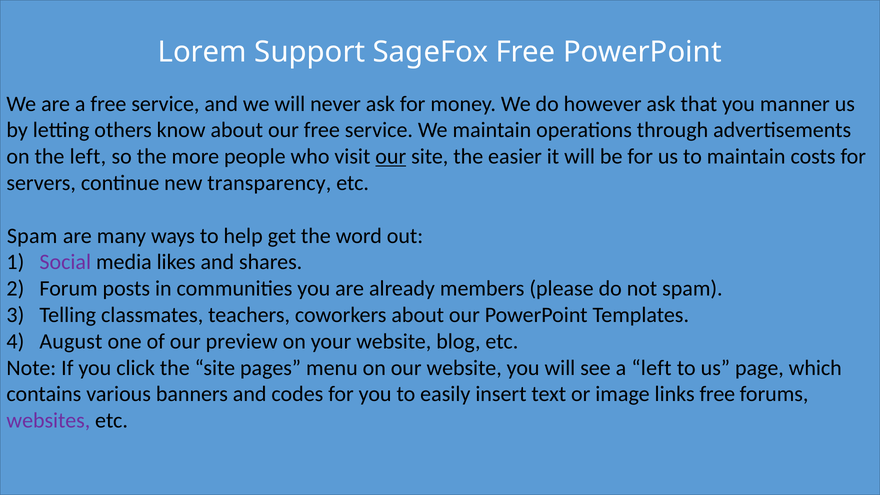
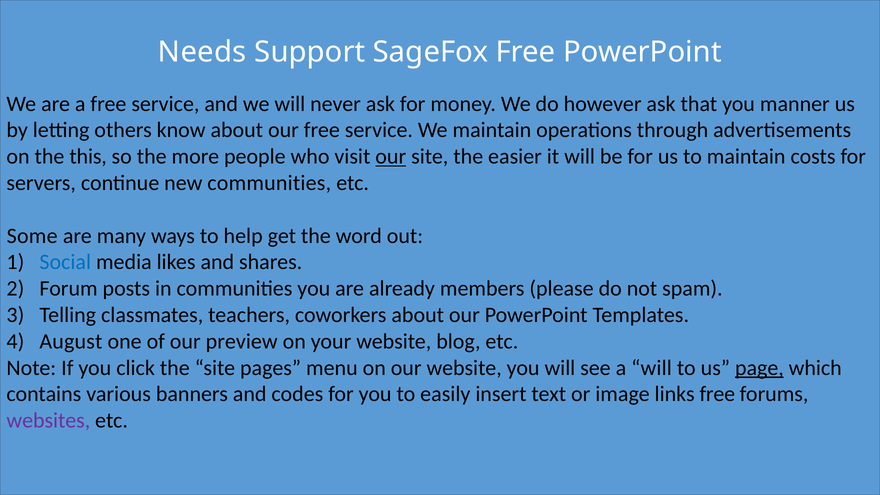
Lorem: Lorem -> Needs
the left: left -> this
new transparency: transparency -> communities
Spam at (32, 236): Spam -> Some
Social colour: purple -> blue
a left: left -> will
page underline: none -> present
